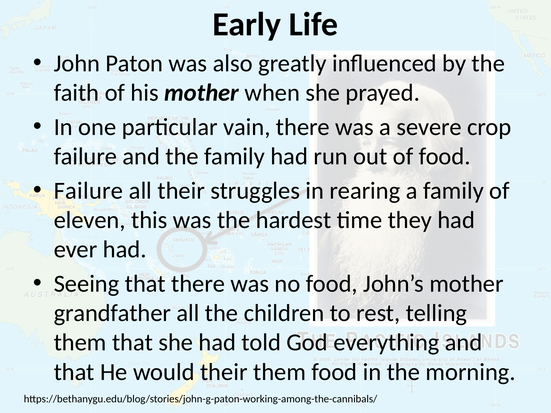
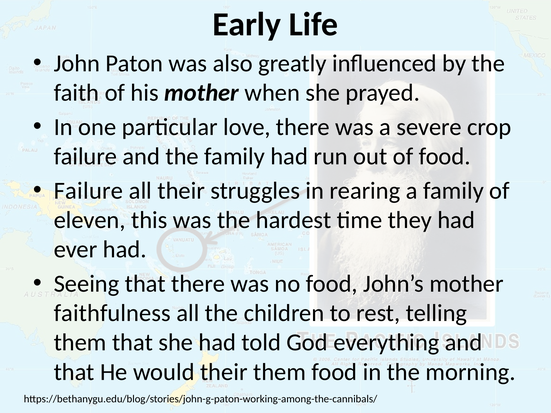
vain: vain -> love
grandfather: grandfather -> faithfulness
